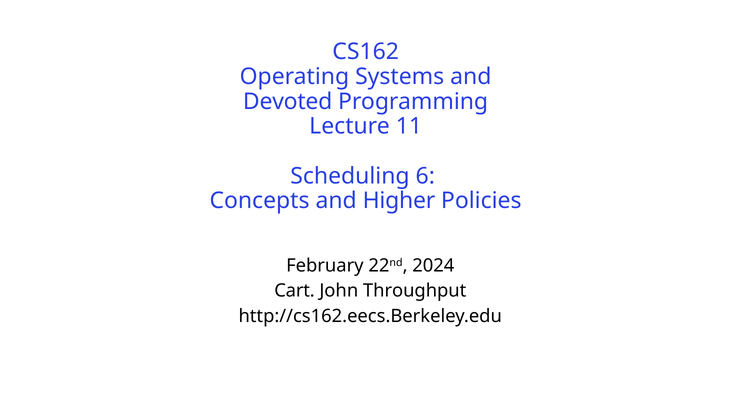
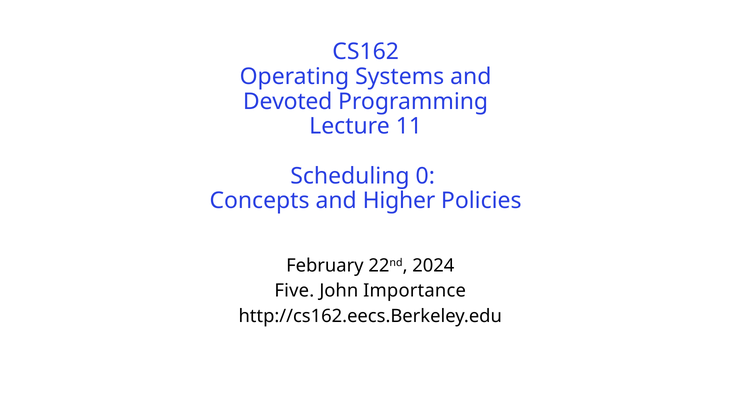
6: 6 -> 0
Cart: Cart -> Five
Throughput: Throughput -> Importance
